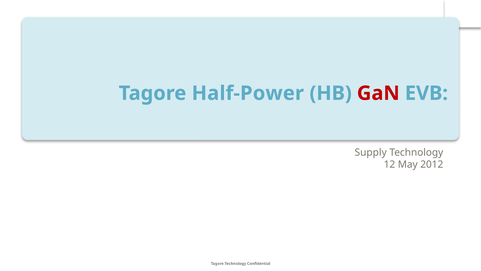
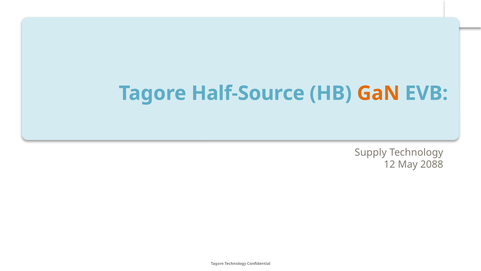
Half-Power: Half-Power -> Half-Source
GaN colour: red -> orange
2012: 2012 -> 2088
